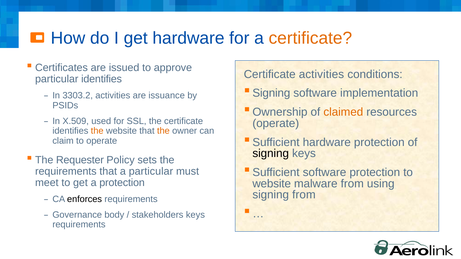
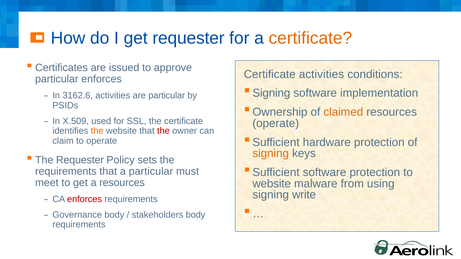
get hardware: hardware -> requester
particular identifies: identifies -> enforces
3303.2: 3303.2 -> 3162.6
are issuance: issuance -> particular
the at (163, 131) colour: orange -> red
signing at (271, 154) colour: black -> orange
a protection: protection -> resources
signing from: from -> write
enforces at (85, 199) colour: black -> red
stakeholders keys: keys -> body
